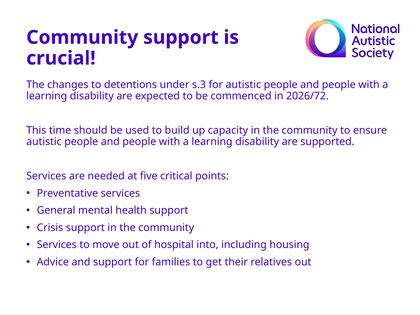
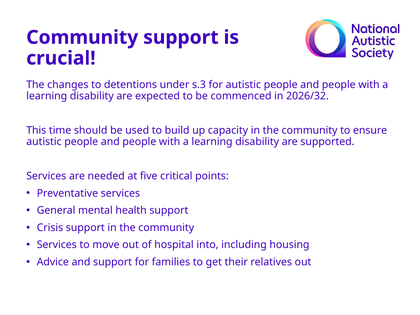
2026/72: 2026/72 -> 2026/32
